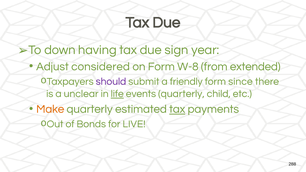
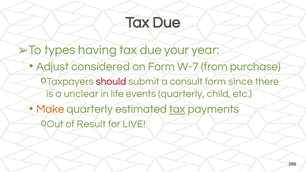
down: down -> types
sign: sign -> your
W-8: W-8 -> W-7
extended: extended -> purchase
should colour: purple -> red
friendly: friendly -> consult
life underline: present -> none
Bonds: Bonds -> Result
